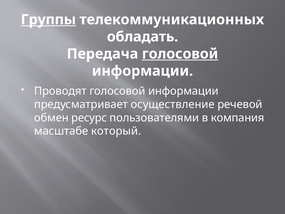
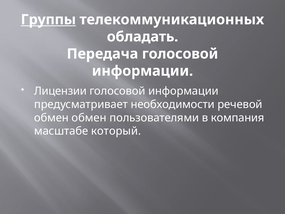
голосовой at (180, 54) underline: present -> none
Проводят: Проводят -> Лицензии
осуществление: осуществление -> необходимости
обмен ресурс: ресурс -> обмен
